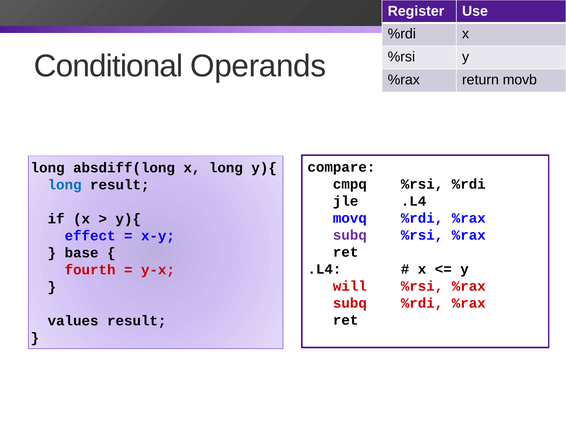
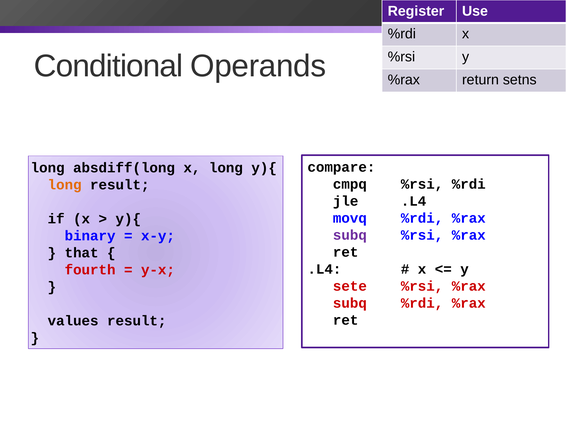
movb: movb -> setns
long at (65, 184) colour: blue -> orange
effect: effect -> binary
base: base -> that
will: will -> sete
